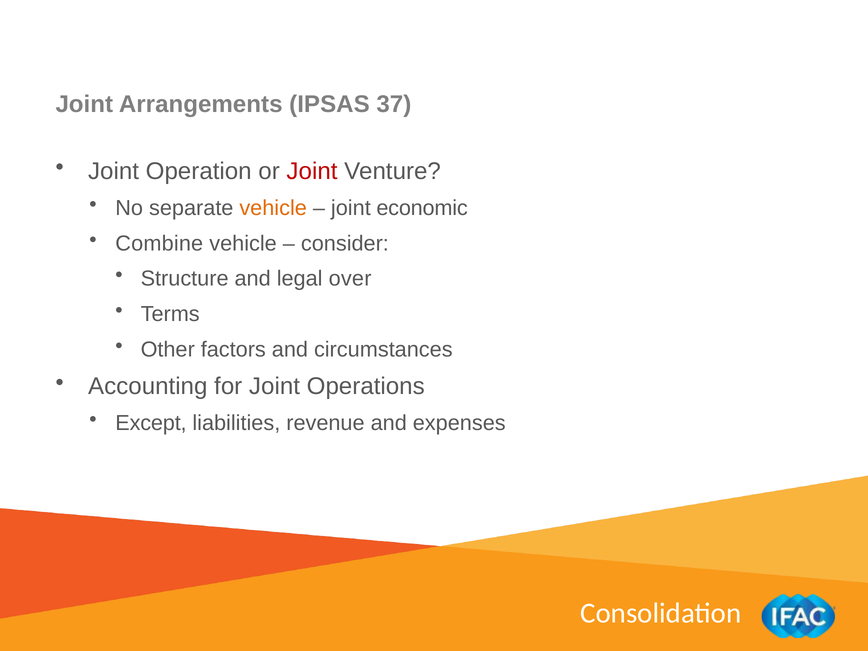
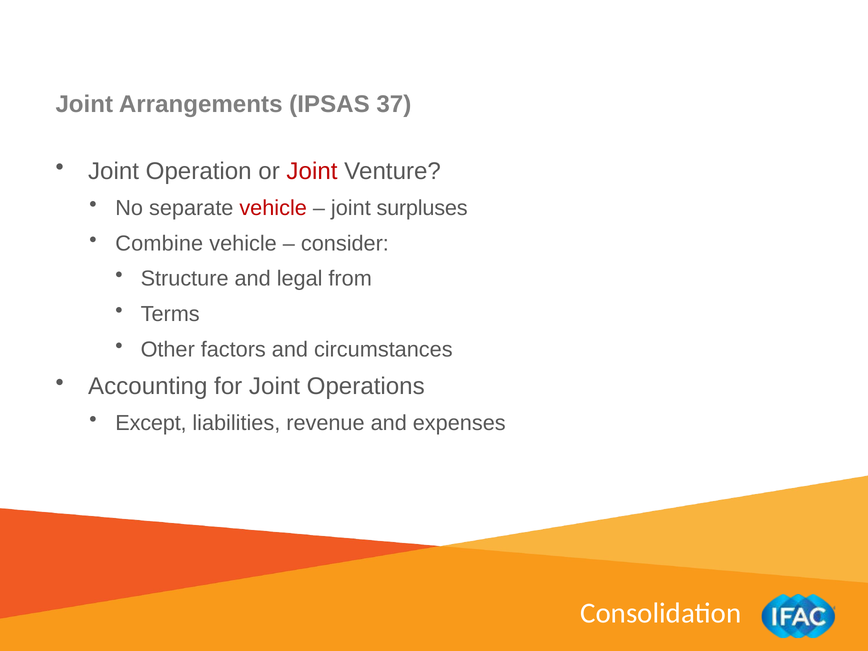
vehicle at (273, 208) colour: orange -> red
economic: economic -> surpluses
over: over -> from
